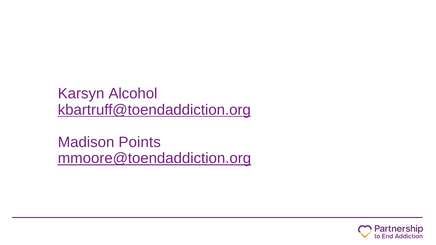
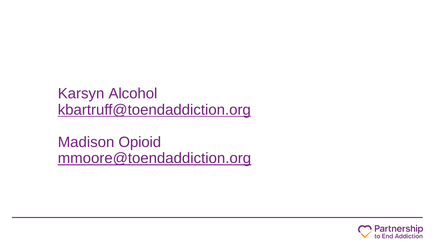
Points: Points -> Opioid
